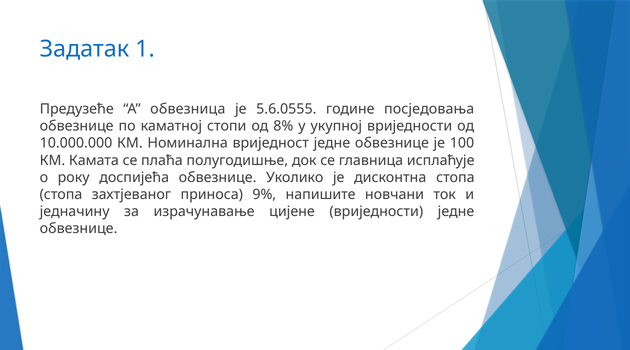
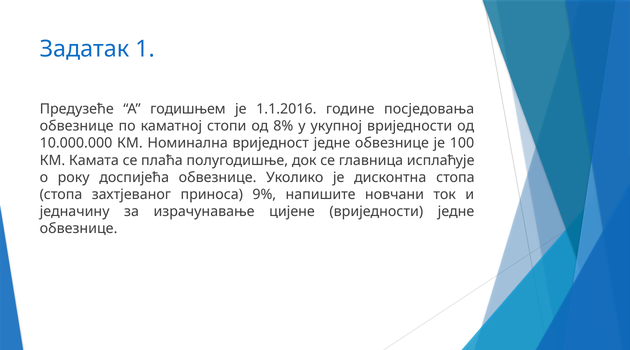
обвезницa: обвезницa -> годишњем
5.6.0555: 5.6.0555 -> 1.1.2016
